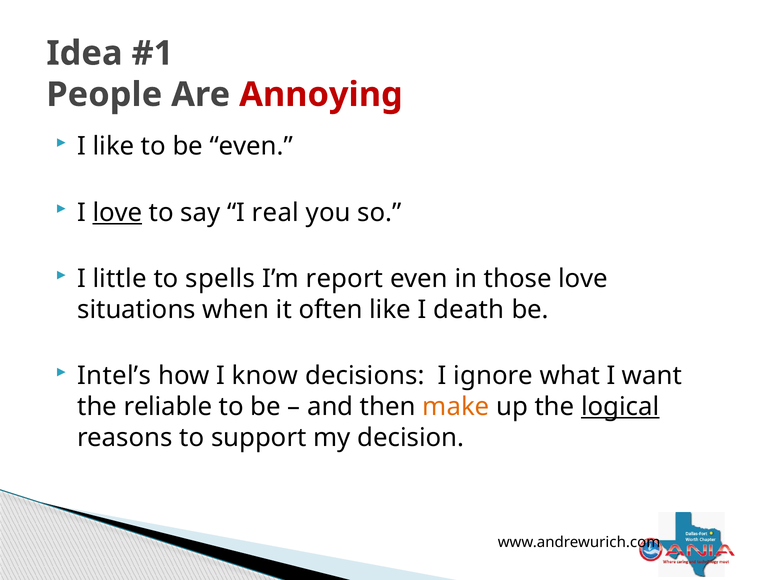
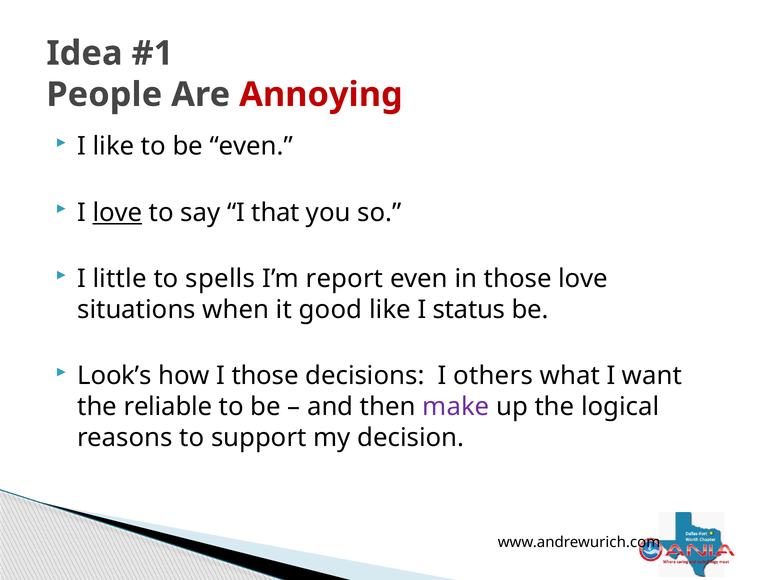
real: real -> that
often: often -> good
death: death -> status
Intel’s: Intel’s -> Look’s
I know: know -> those
ignore: ignore -> others
make colour: orange -> purple
logical underline: present -> none
